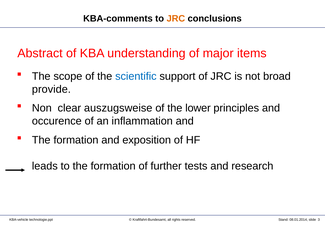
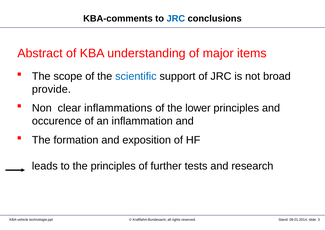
JRC at (176, 19) colour: orange -> blue
auszugsweise: auszugsweise -> inflammations
to the formation: formation -> principles
